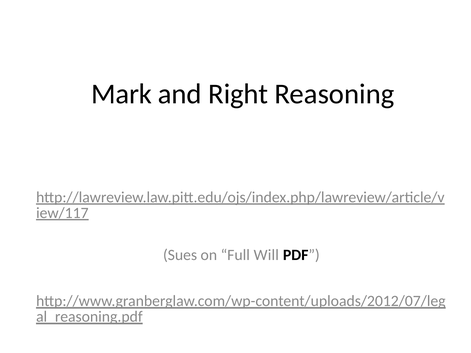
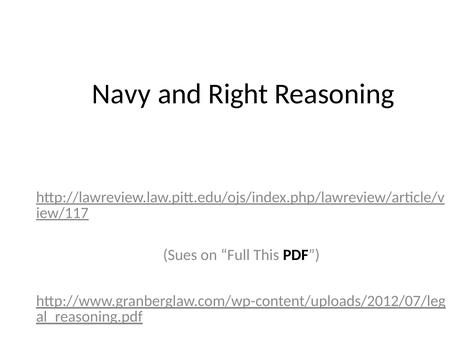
Mark: Mark -> Navy
Will: Will -> This
